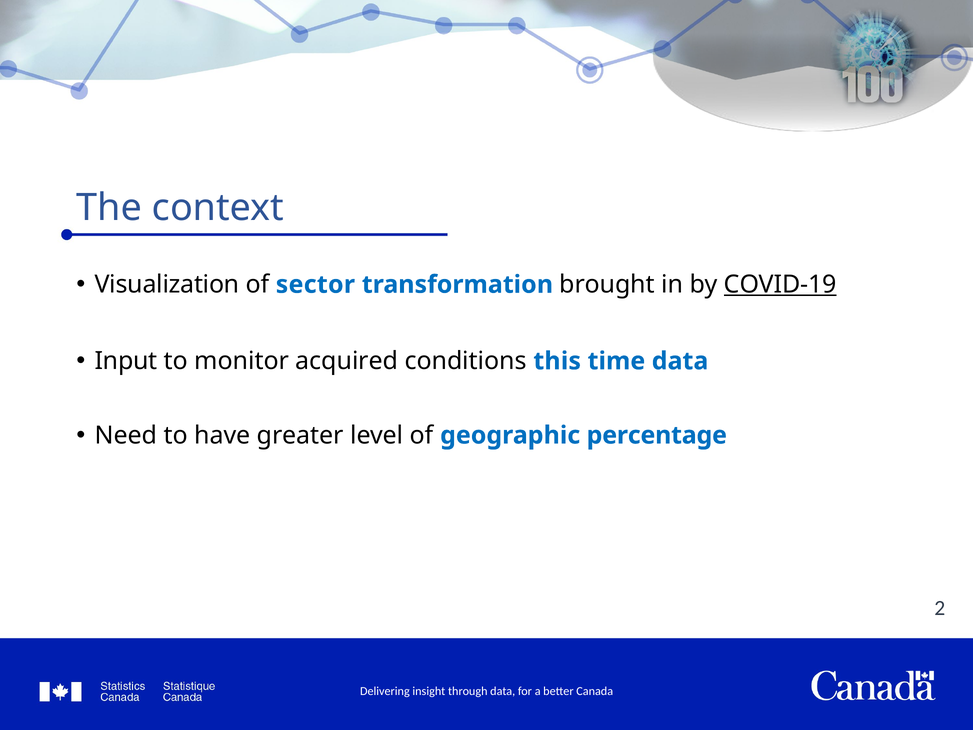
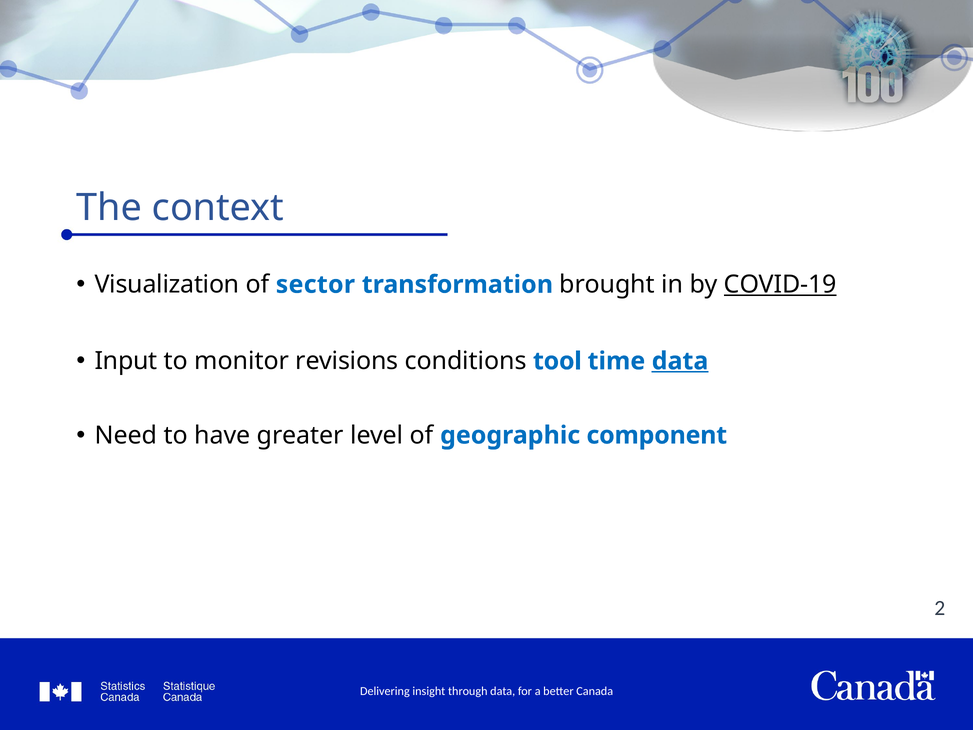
acquired: acquired -> revisions
this: this -> tool
data at (680, 361) underline: none -> present
percentage: percentage -> component
